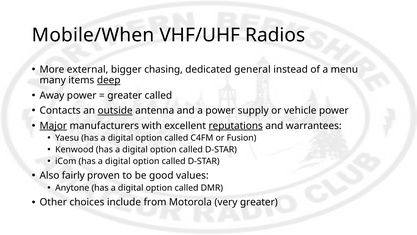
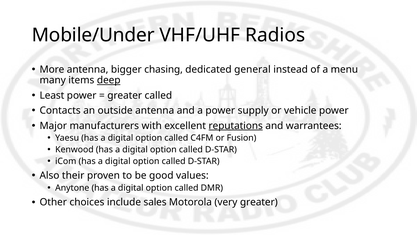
Mobile/When: Mobile/When -> Mobile/Under
More external: external -> antenna
Away: Away -> Least
outside underline: present -> none
Major underline: present -> none
fairly: fairly -> their
from: from -> sales
